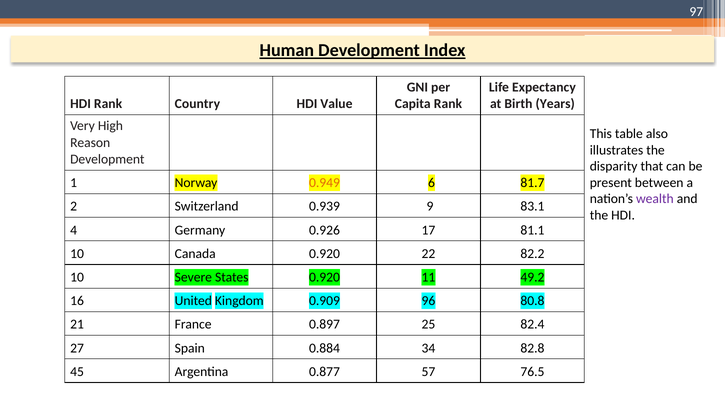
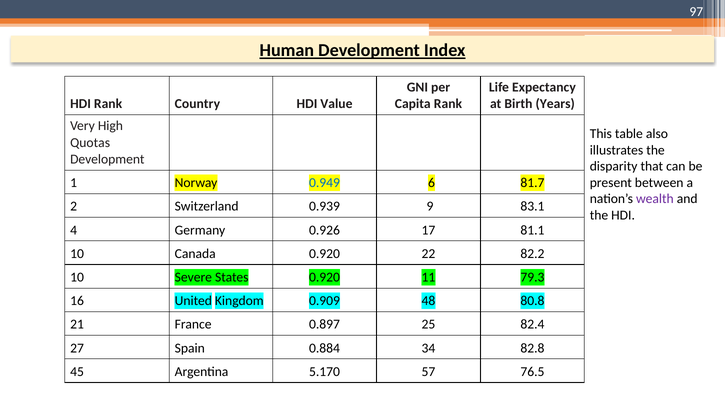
Reason: Reason -> Quotas
0.949 colour: orange -> blue
49.2: 49.2 -> 79.3
96: 96 -> 48
0.877: 0.877 -> 5.170
